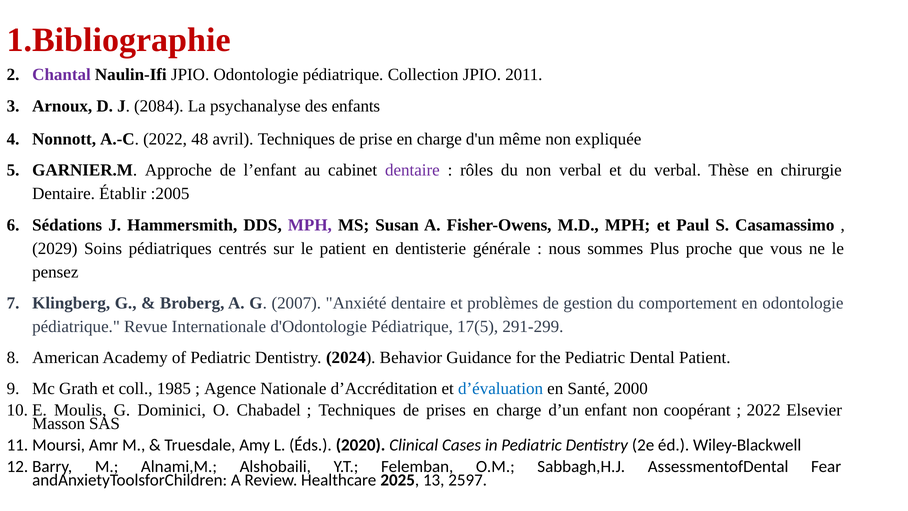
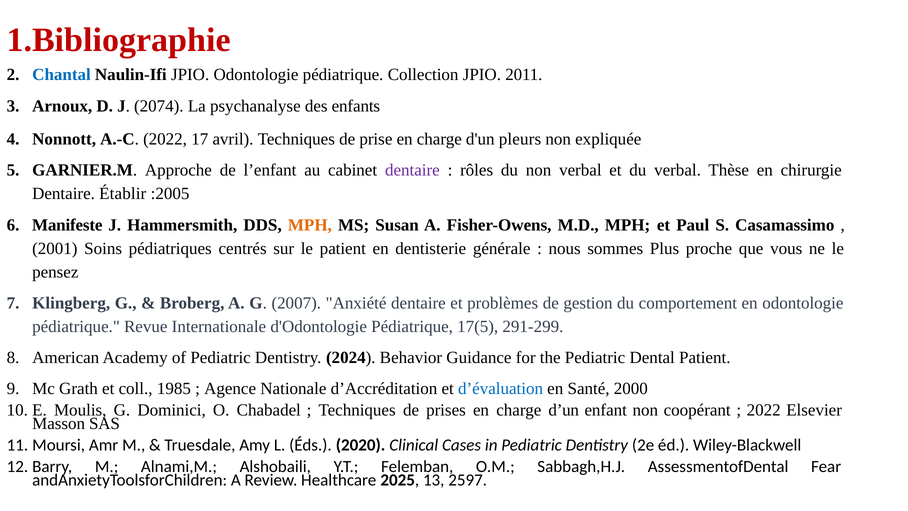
Chantal colour: purple -> blue
2084: 2084 -> 2074
48: 48 -> 17
même: même -> pleurs
Sédations: Sédations -> Manifeste
MPH at (310, 225) colour: purple -> orange
2029: 2029 -> 2001
